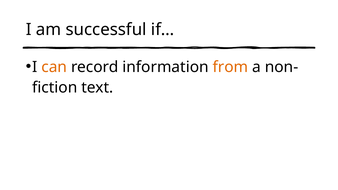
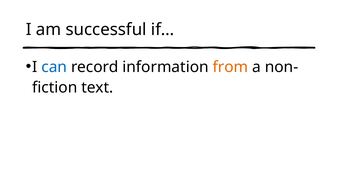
can colour: orange -> blue
